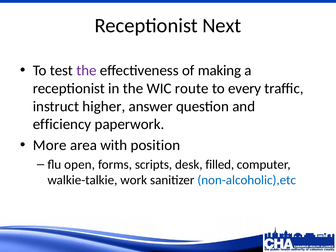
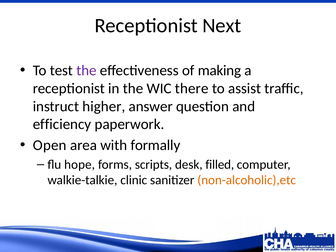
route: route -> there
every: every -> assist
More: More -> Open
position: position -> formally
open: open -> hope
work: work -> clinic
non-alcoholic),etc colour: blue -> orange
